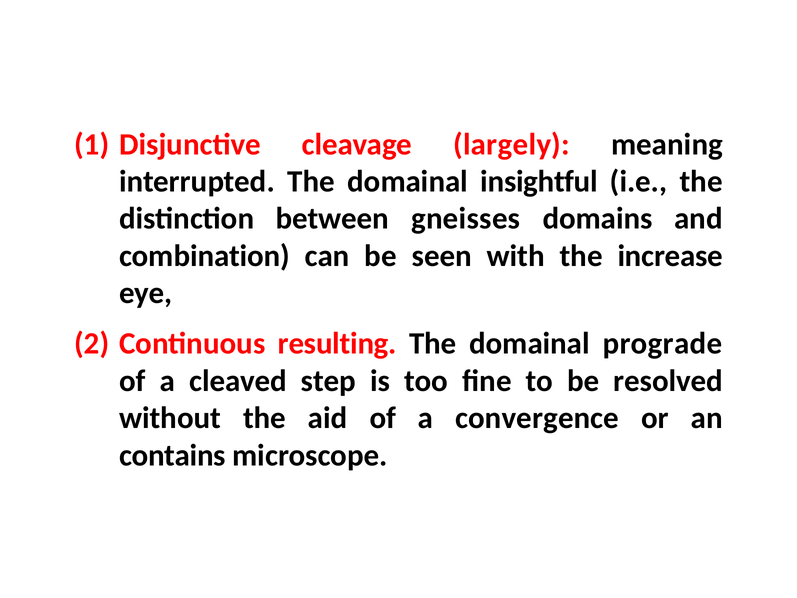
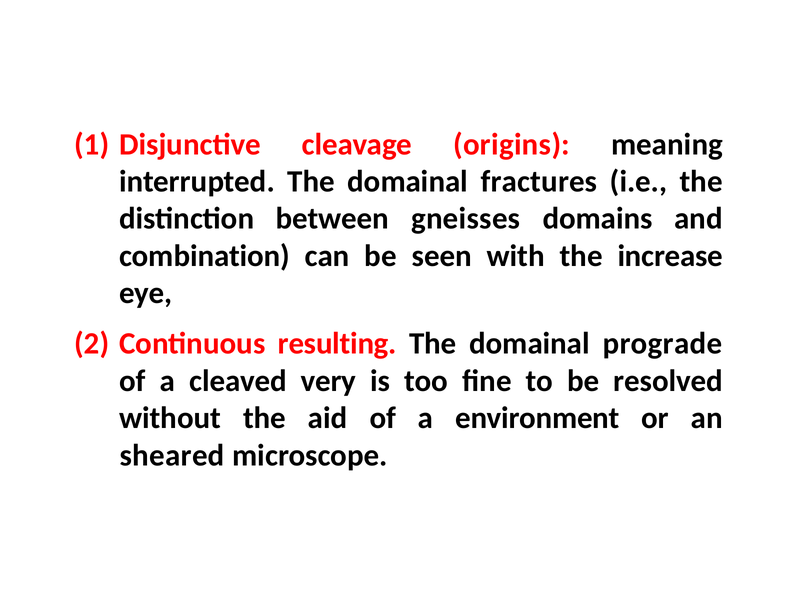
largely: largely -> origins
insightful: insightful -> fractures
step: step -> very
convergence: convergence -> environment
contains: contains -> sheared
